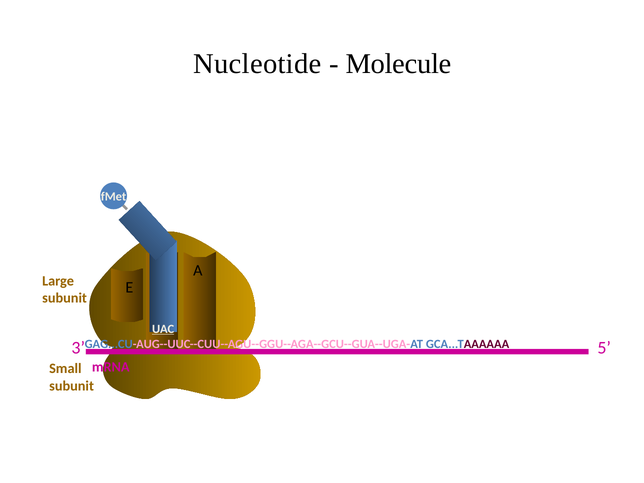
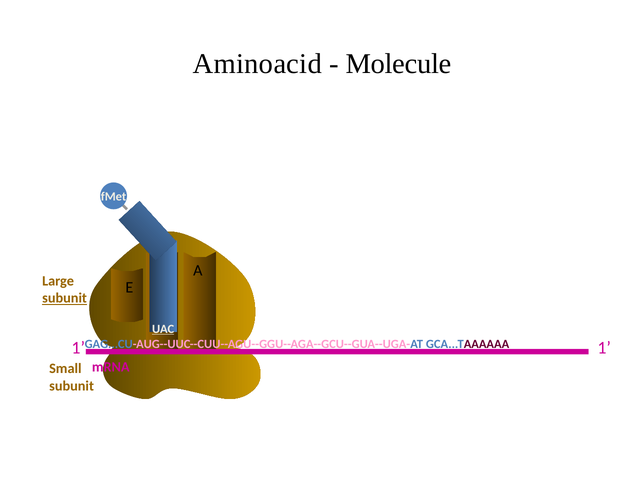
Nucleotide: Nucleotide -> Aminoacid
subunit at (65, 298) underline: none -> present
3 at (78, 348): 3 -> 1
5 at (604, 348): 5 -> 1
